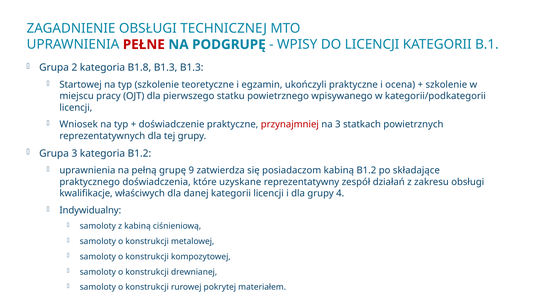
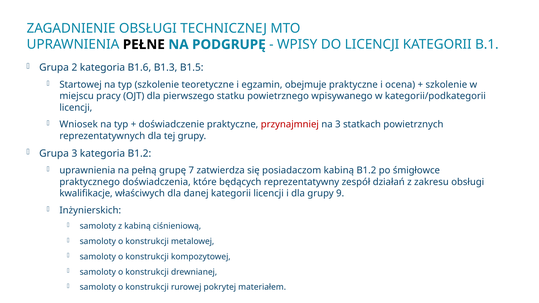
PEŁNE colour: red -> black
B1.8: B1.8 -> B1.6
B1.3 B1.3: B1.3 -> B1.5
ukończyli: ukończyli -> obejmuje
9: 9 -> 7
składające: składające -> śmigłowce
uzyskane: uzyskane -> będących
4: 4 -> 9
Indywidualny: Indywidualny -> Inżynierskich
